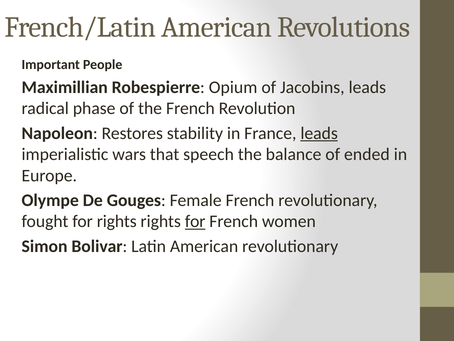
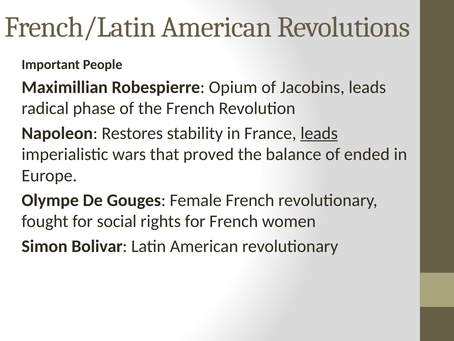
speech: speech -> proved
for rights: rights -> social
for at (195, 221) underline: present -> none
